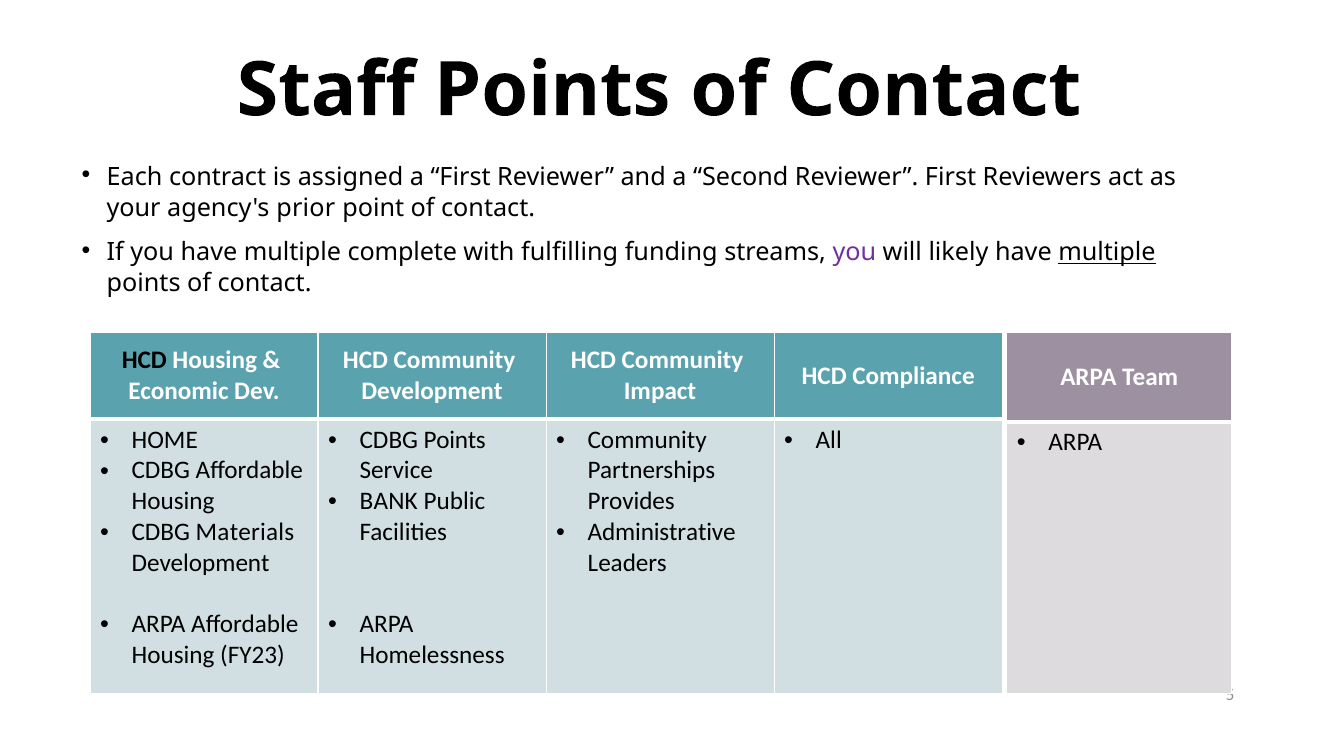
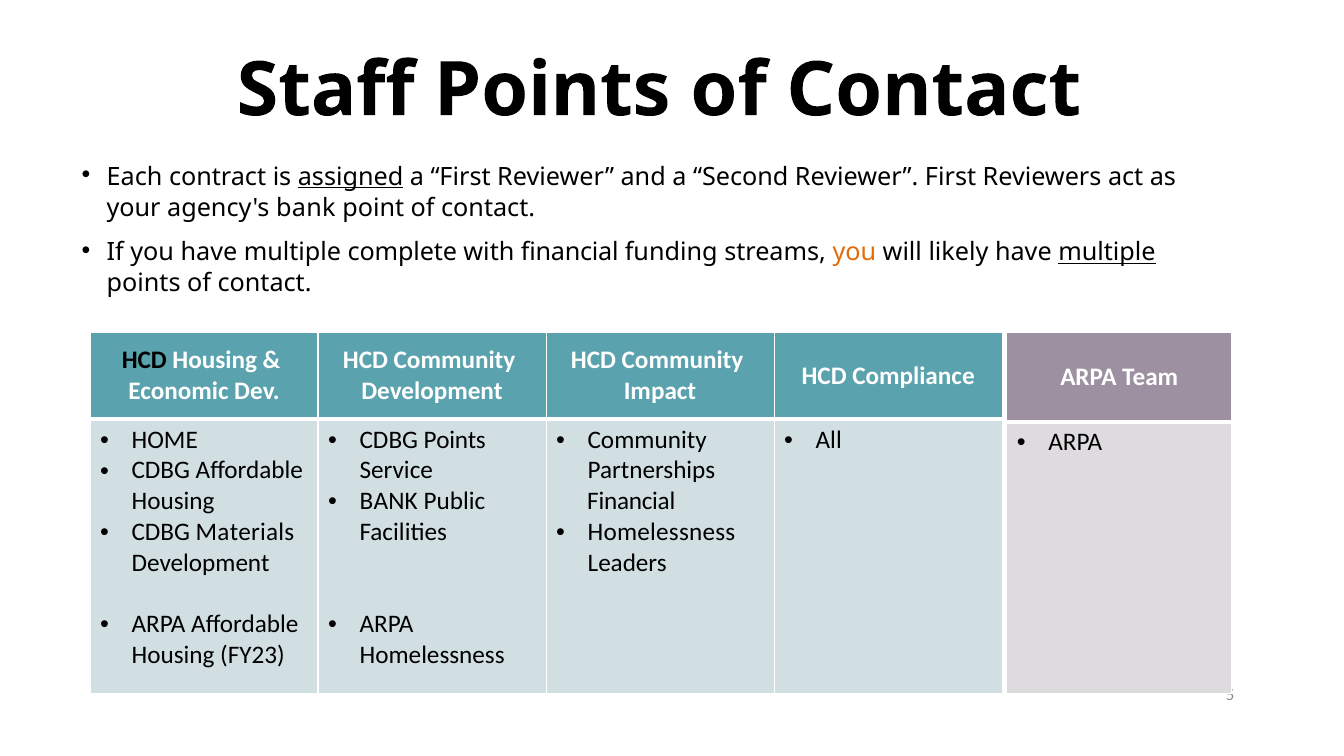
assigned underline: none -> present
agency's prior: prior -> bank
with fulfilling: fulfilling -> financial
you at (854, 253) colour: purple -> orange
Provides at (631, 501): Provides -> Financial
Administrative at (662, 532): Administrative -> Homelessness
